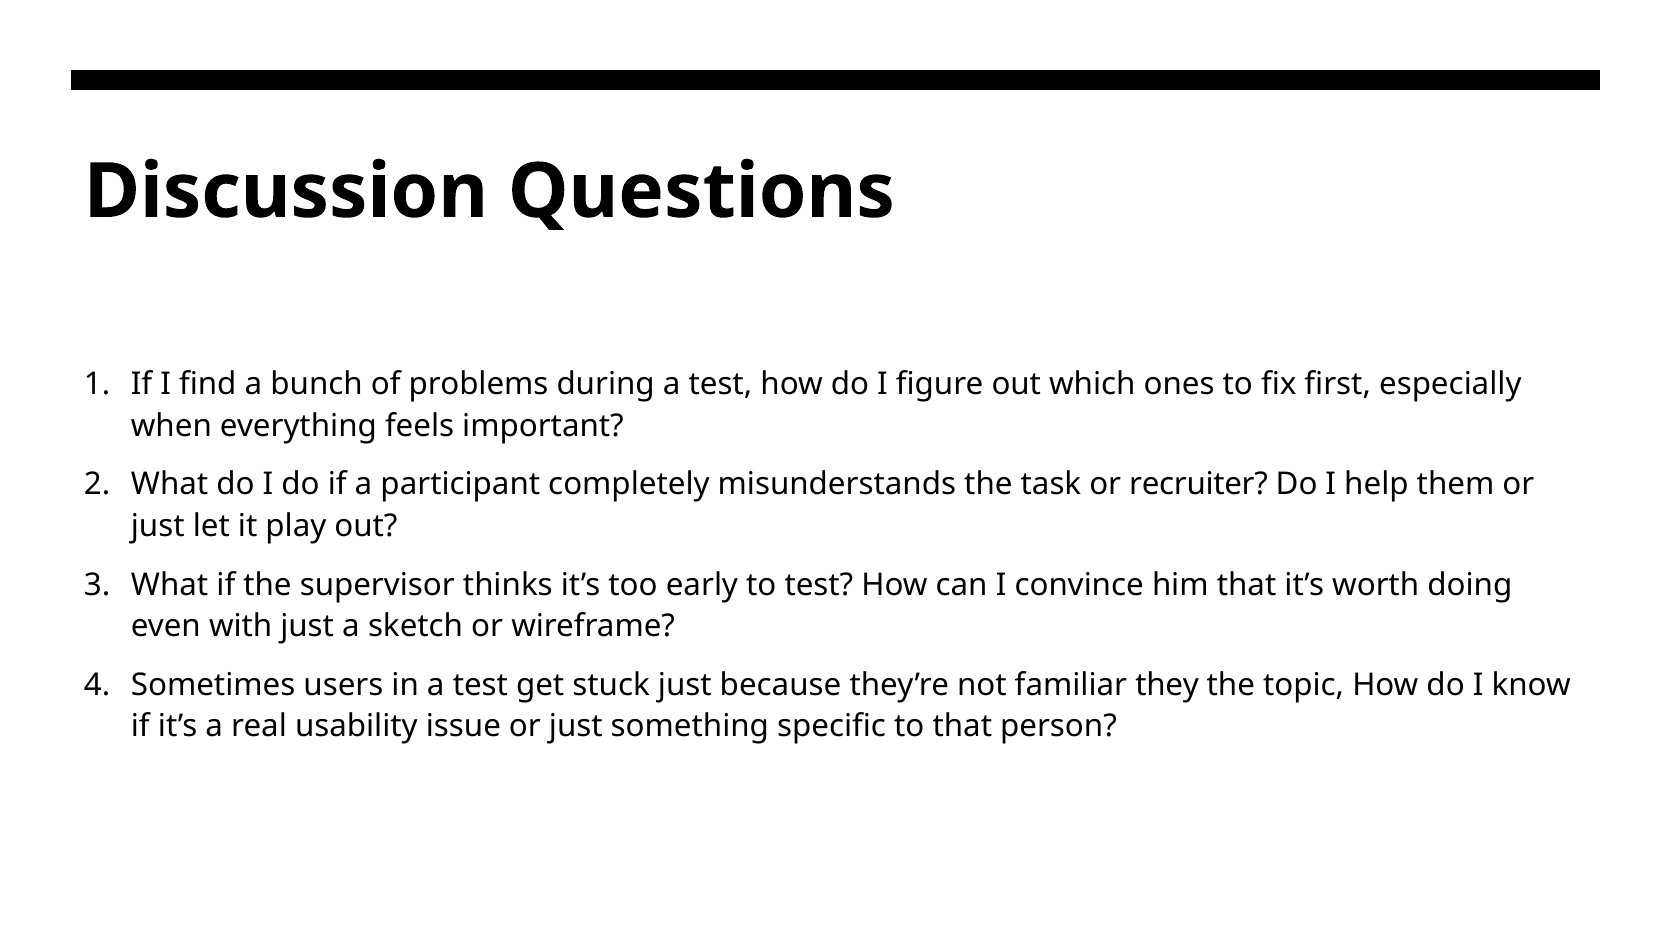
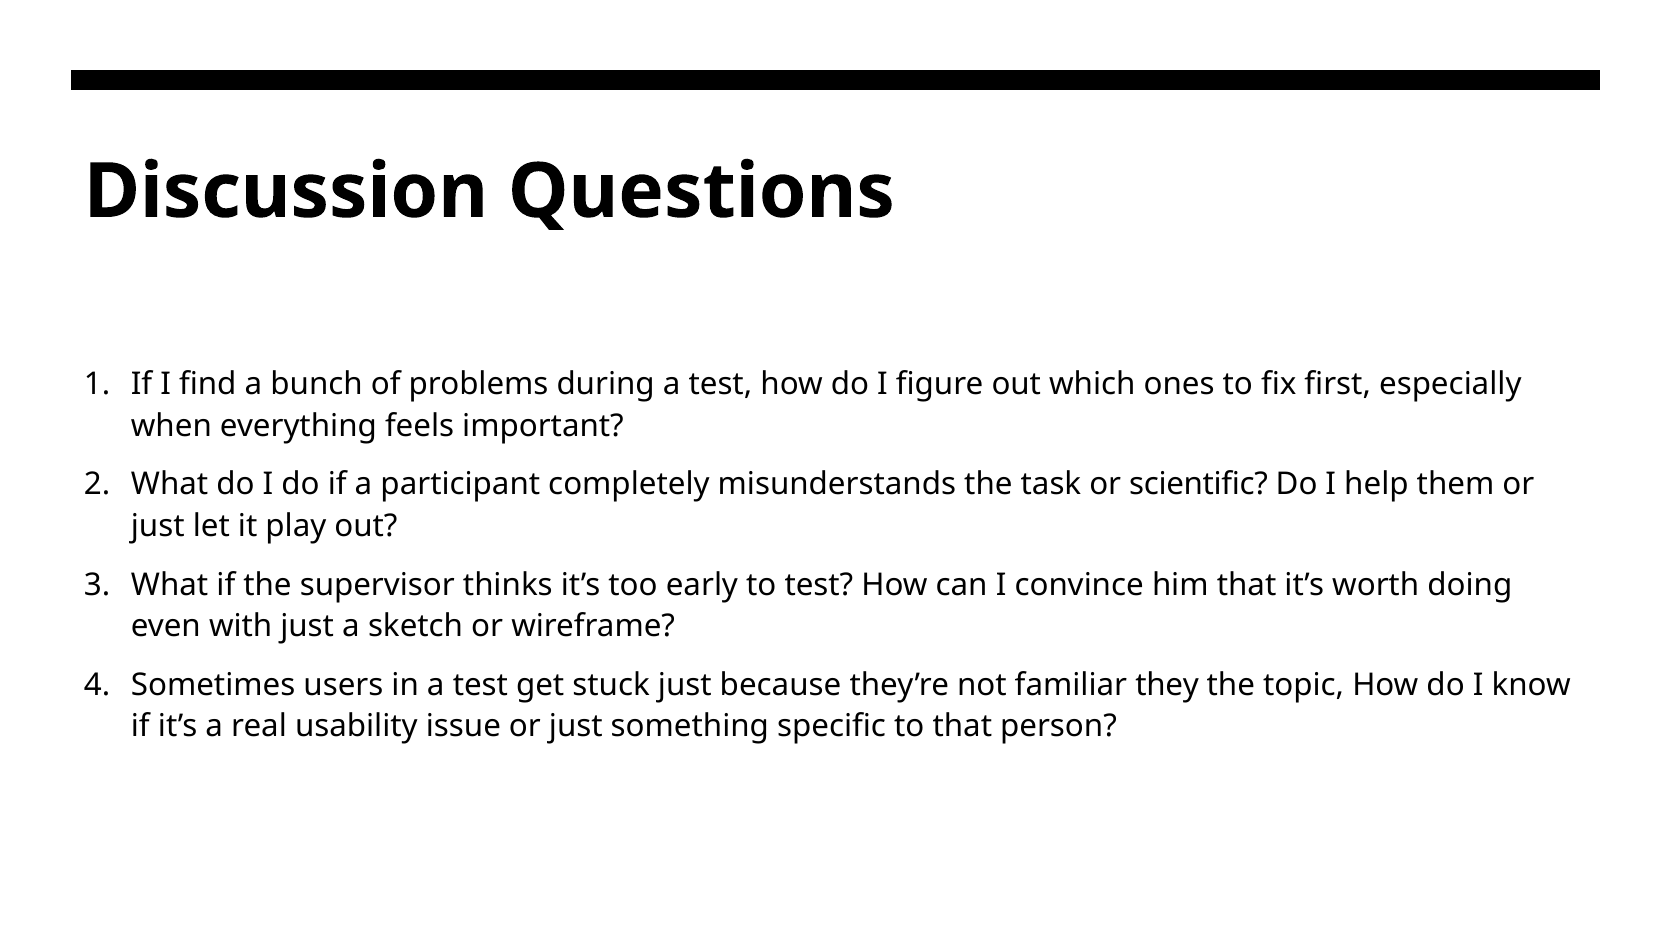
recruiter: recruiter -> scientific
